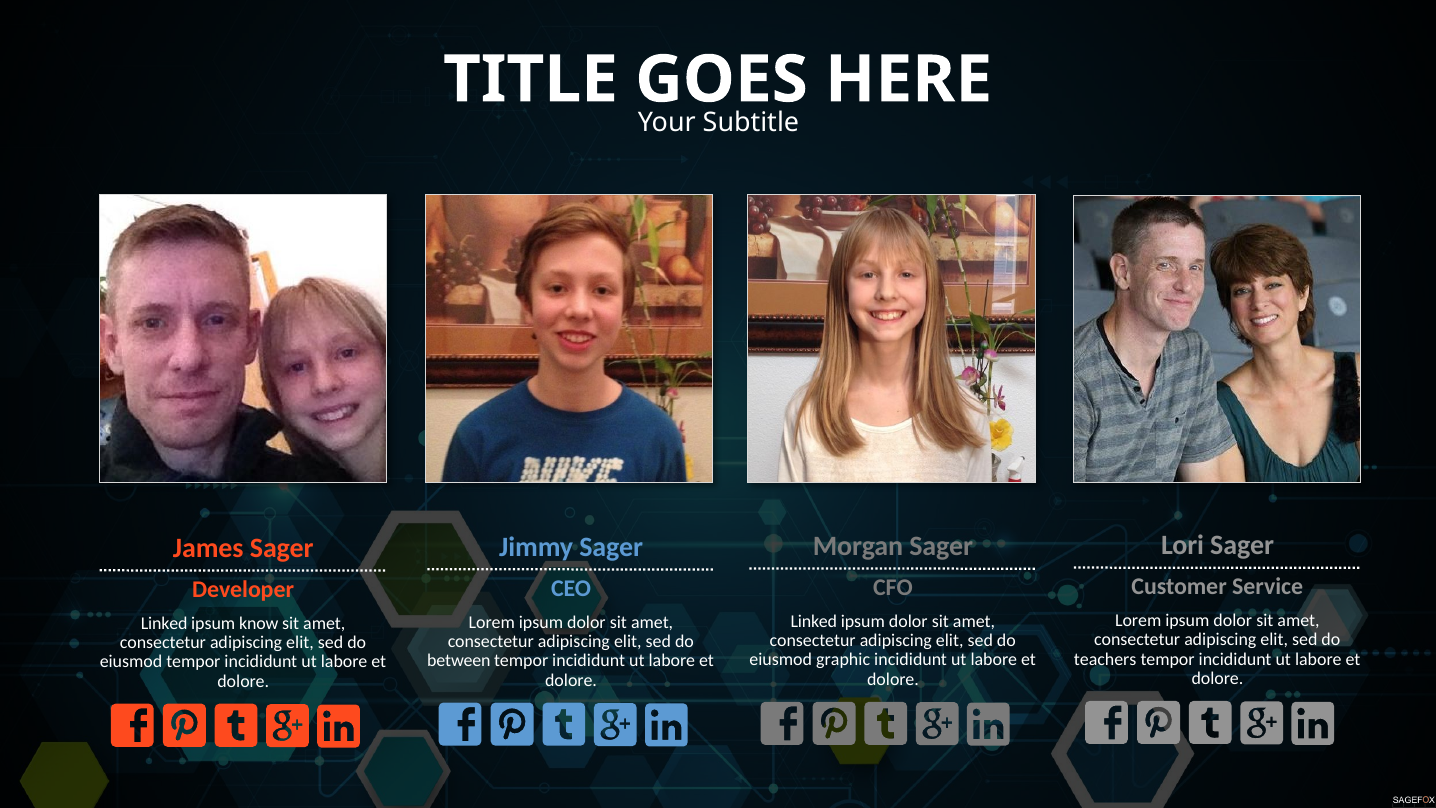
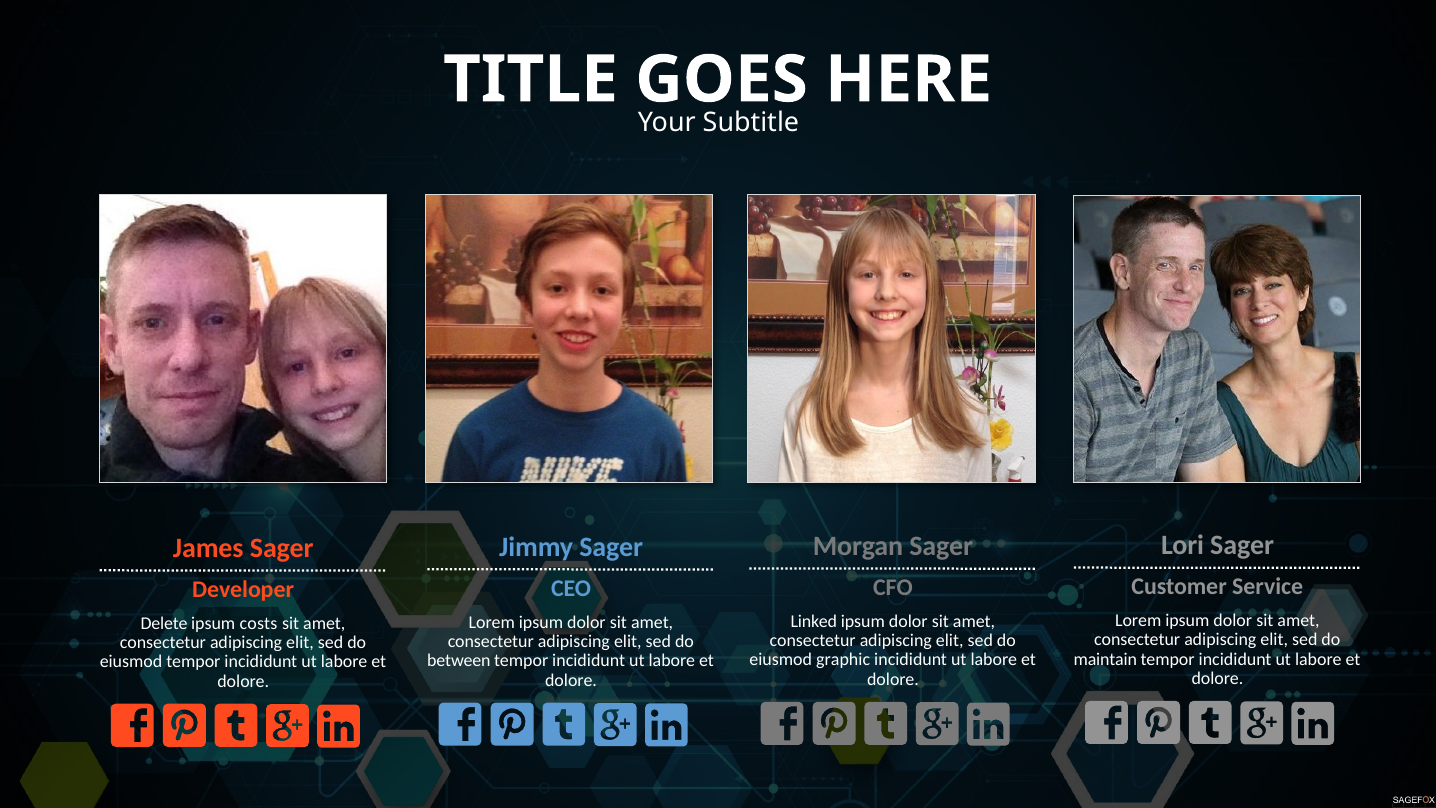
Linked at (164, 623): Linked -> Delete
know: know -> costs
teachers: teachers -> maintain
